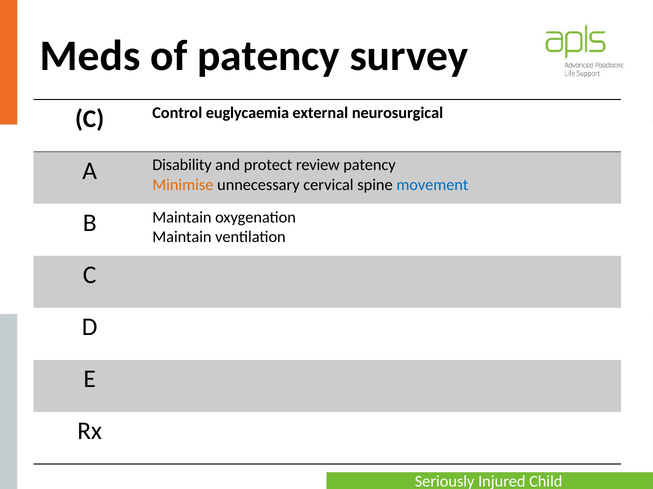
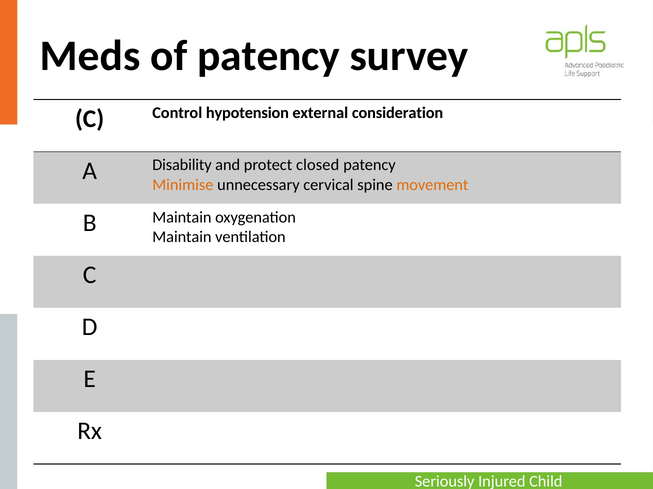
euglycaemia: euglycaemia -> hypotension
neurosurgical: neurosurgical -> consideration
review: review -> closed
movement colour: blue -> orange
